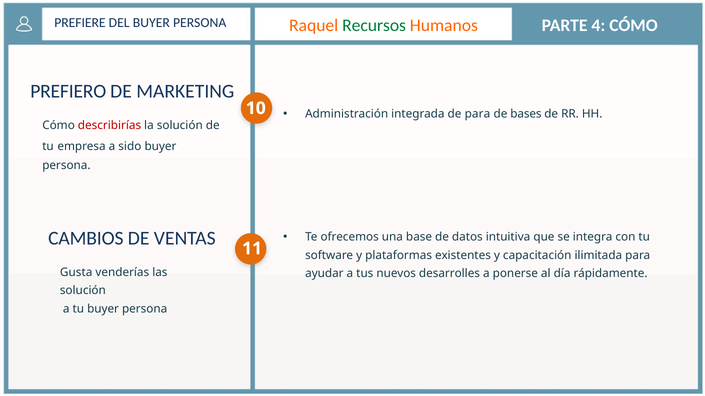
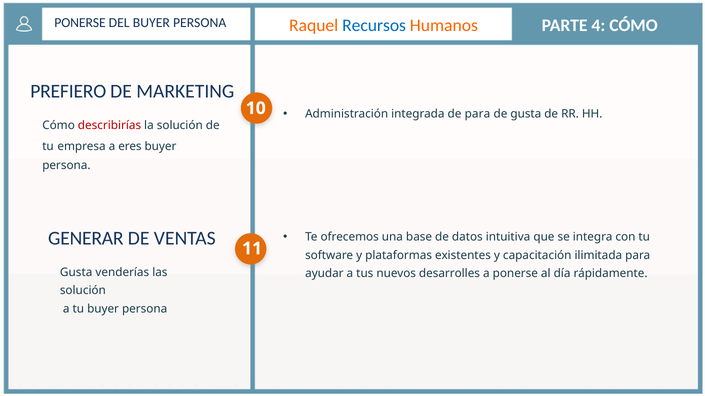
PREFIERE at (80, 23): PREFIERE -> PONERSE
Recursos colour: green -> blue
de bases: bases -> gusta
sido: sido -> eres
CAMBIOS: CAMBIOS -> GENERAR
